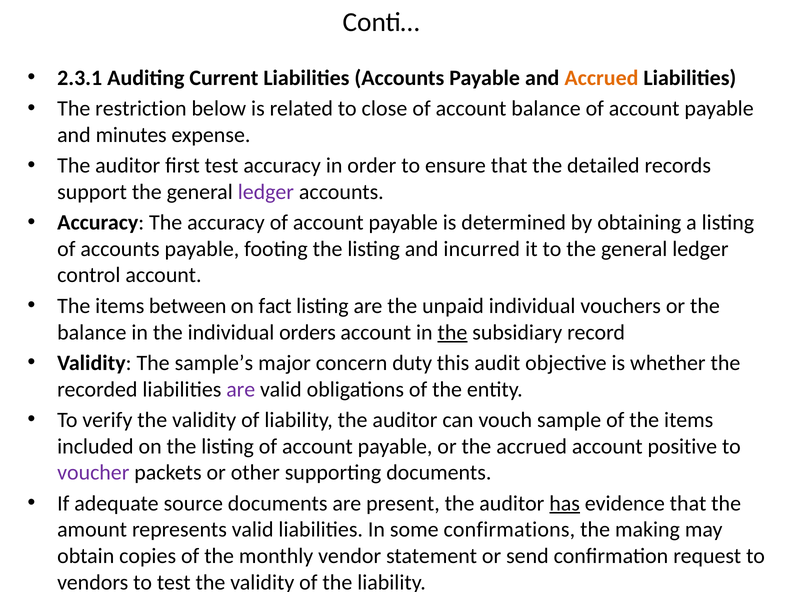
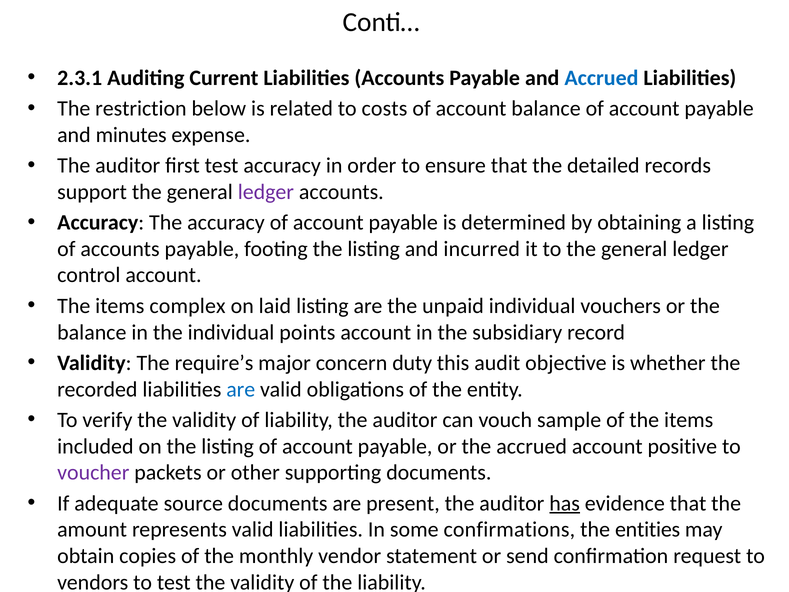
Accrued at (601, 78) colour: orange -> blue
close: close -> costs
between: between -> complex
fact: fact -> laid
orders: orders -> points
the at (452, 332) underline: present -> none
sample’s: sample’s -> require’s
are at (241, 389) colour: purple -> blue
making: making -> entities
